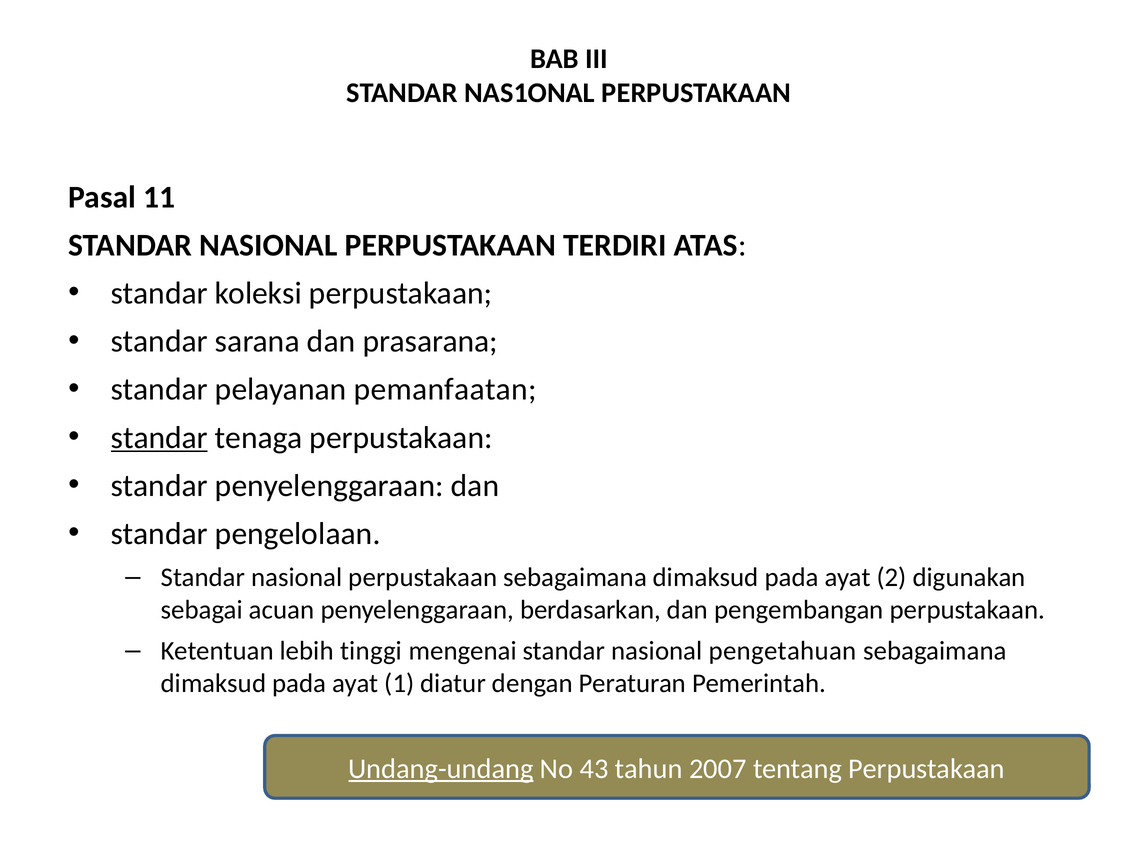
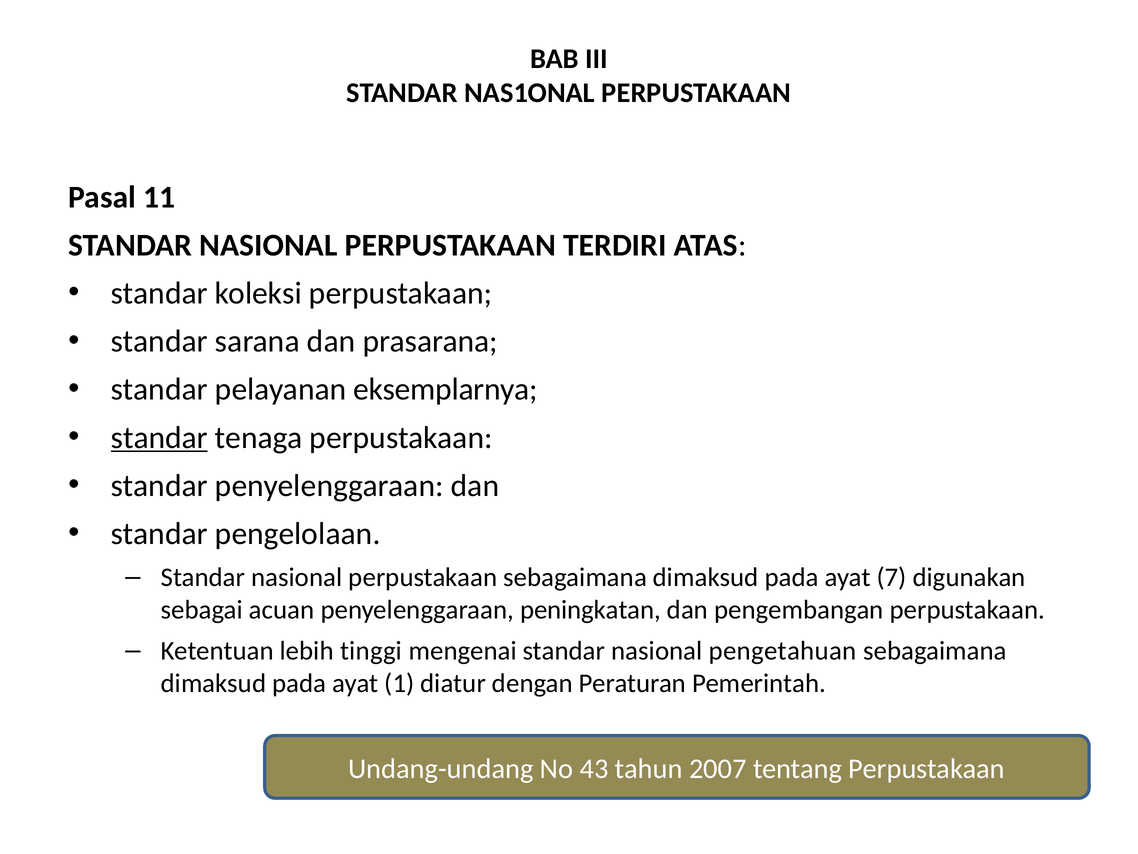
pemanfaatan: pemanfaatan -> eksemplarnya
2: 2 -> 7
berdasarkan: berdasarkan -> peningkatan
Undang-undang underline: present -> none
